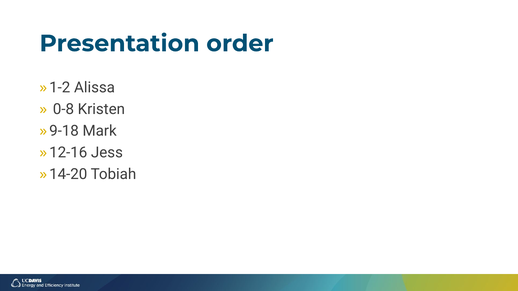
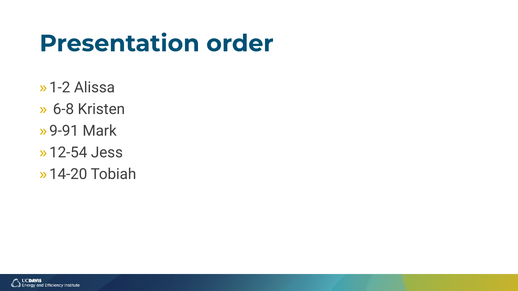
0-8: 0-8 -> 6-8
9-18: 9-18 -> 9-91
12-16: 12-16 -> 12-54
